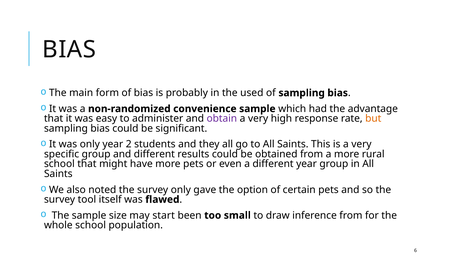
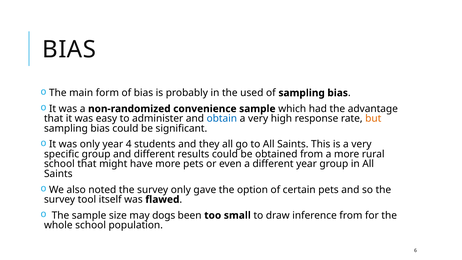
obtain colour: purple -> blue
2: 2 -> 4
start: start -> dogs
